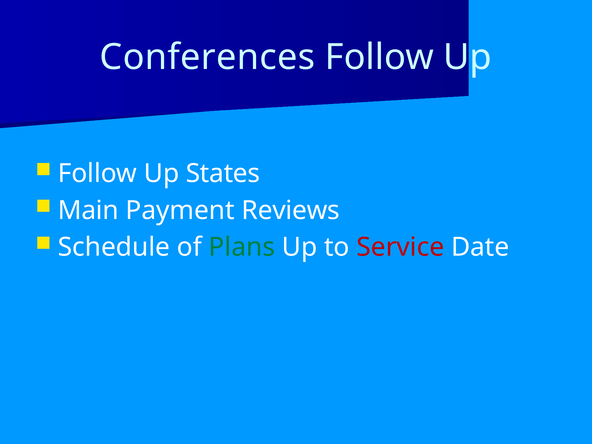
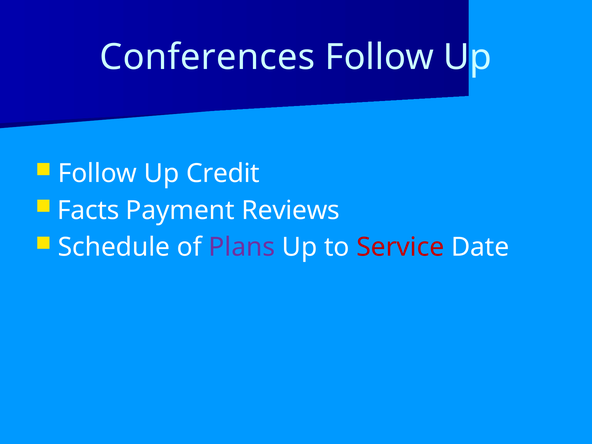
States: States -> Credit
Main: Main -> Facts
Plans colour: green -> purple
